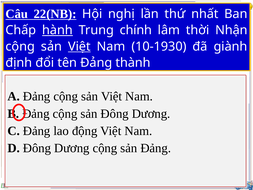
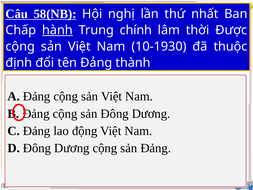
22(NB: 22(NB -> 58(NB
Nhận: Nhận -> Được
Việt at (79, 46) underline: present -> none
giành: giành -> thuộc
